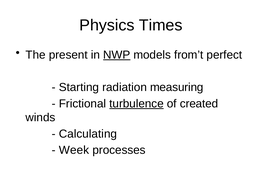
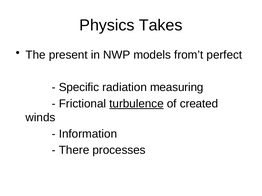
Times: Times -> Takes
NWP underline: present -> none
Starting: Starting -> Specific
Calculating: Calculating -> Information
Week: Week -> There
